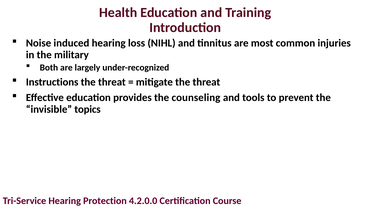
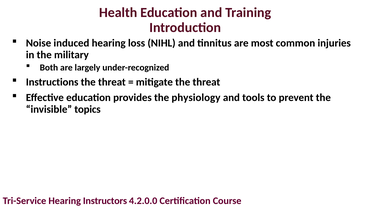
counseling: counseling -> physiology
Protection: Protection -> Instructors
